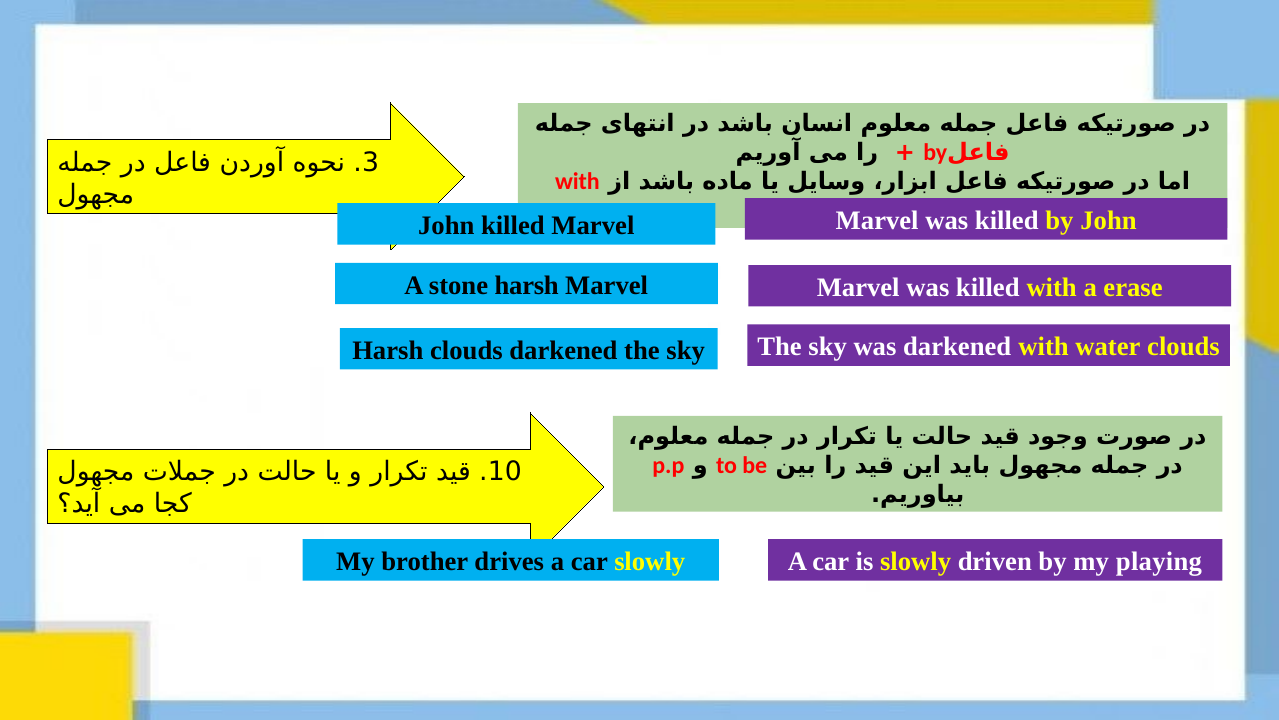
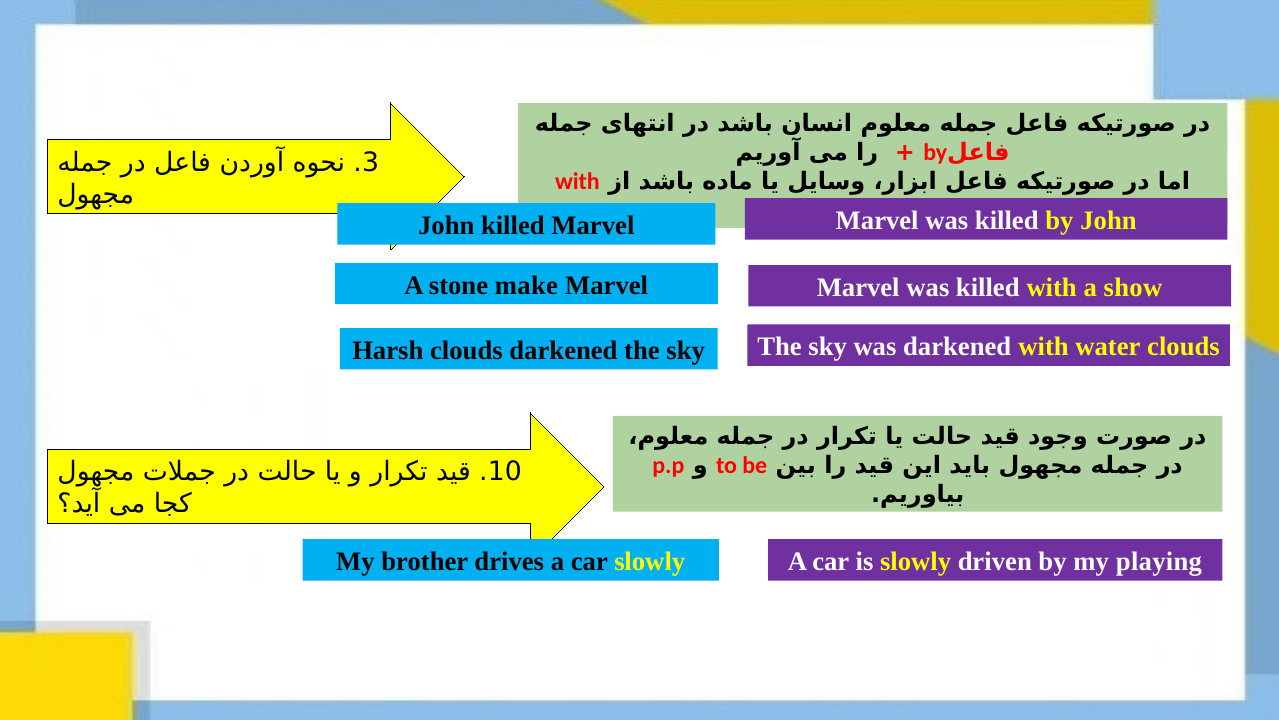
stone harsh: harsh -> make
erase: erase -> show
